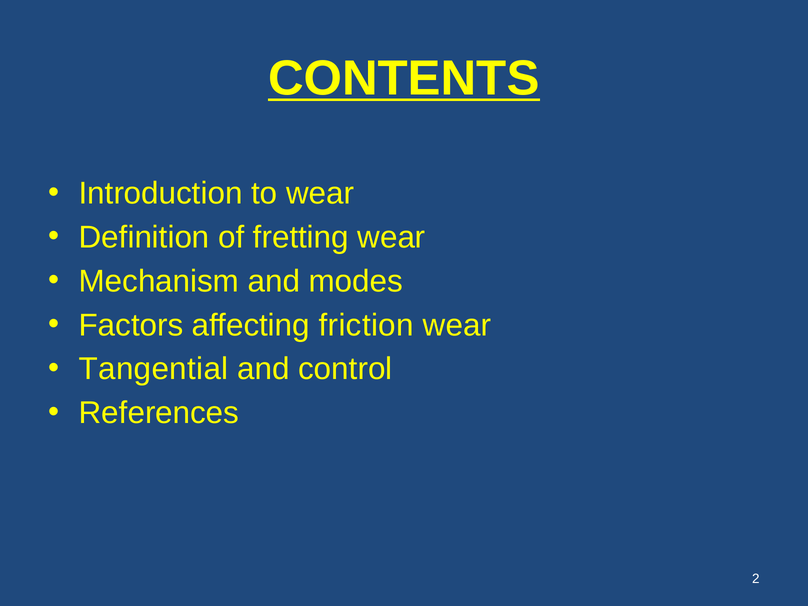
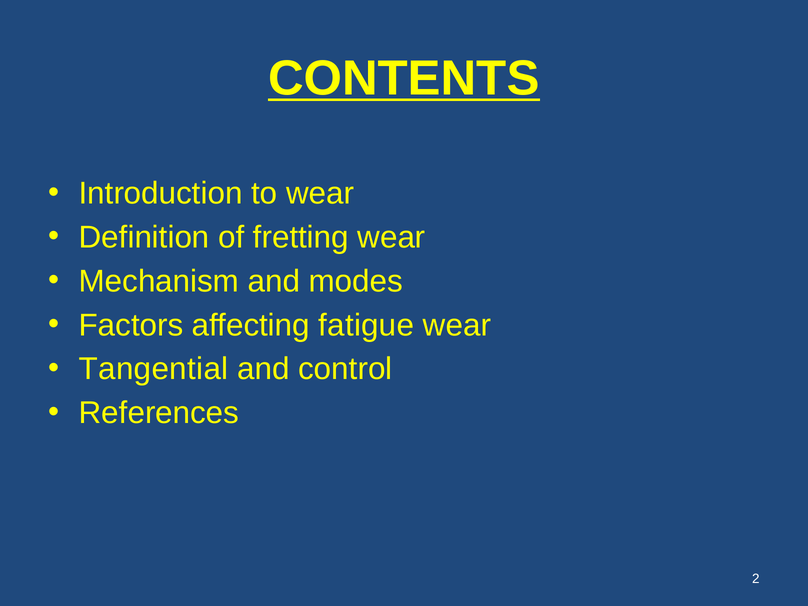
friction: friction -> fatigue
